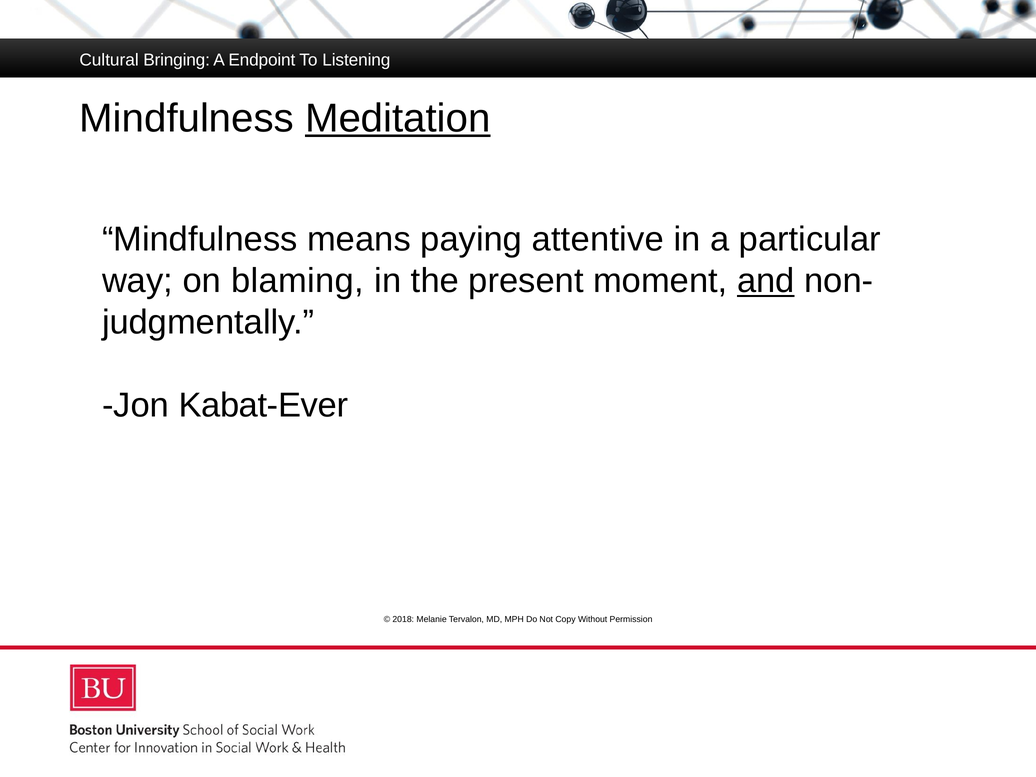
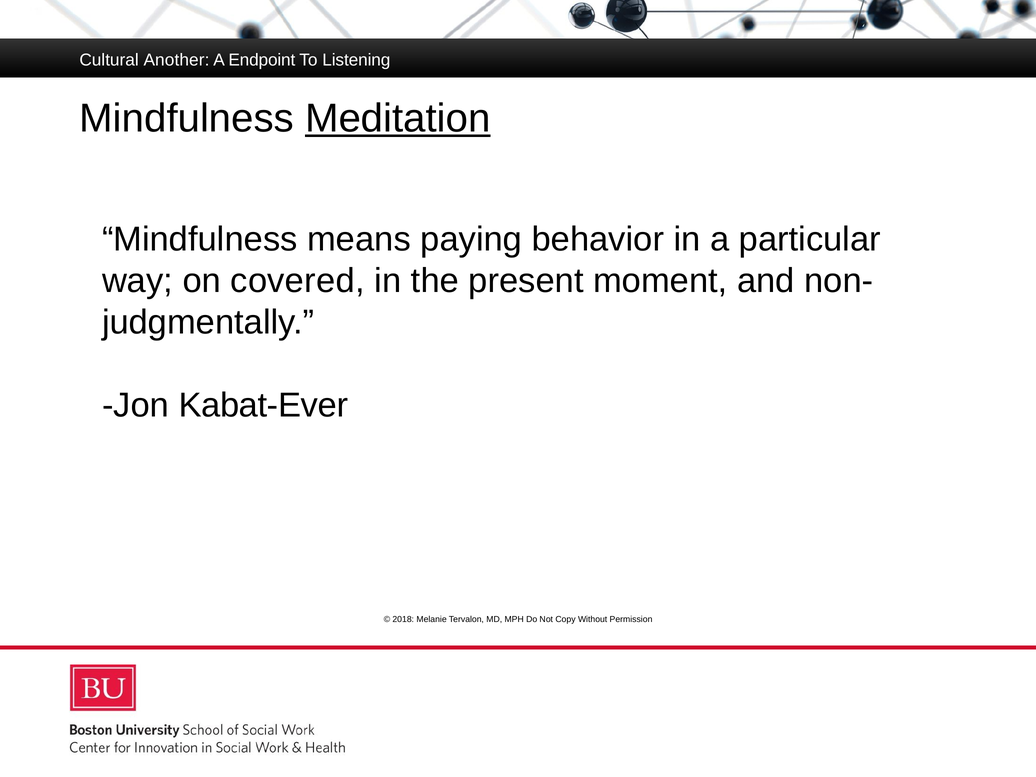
Bringing: Bringing -> Another
attentive: attentive -> behavior
blaming: blaming -> covered
and underline: present -> none
